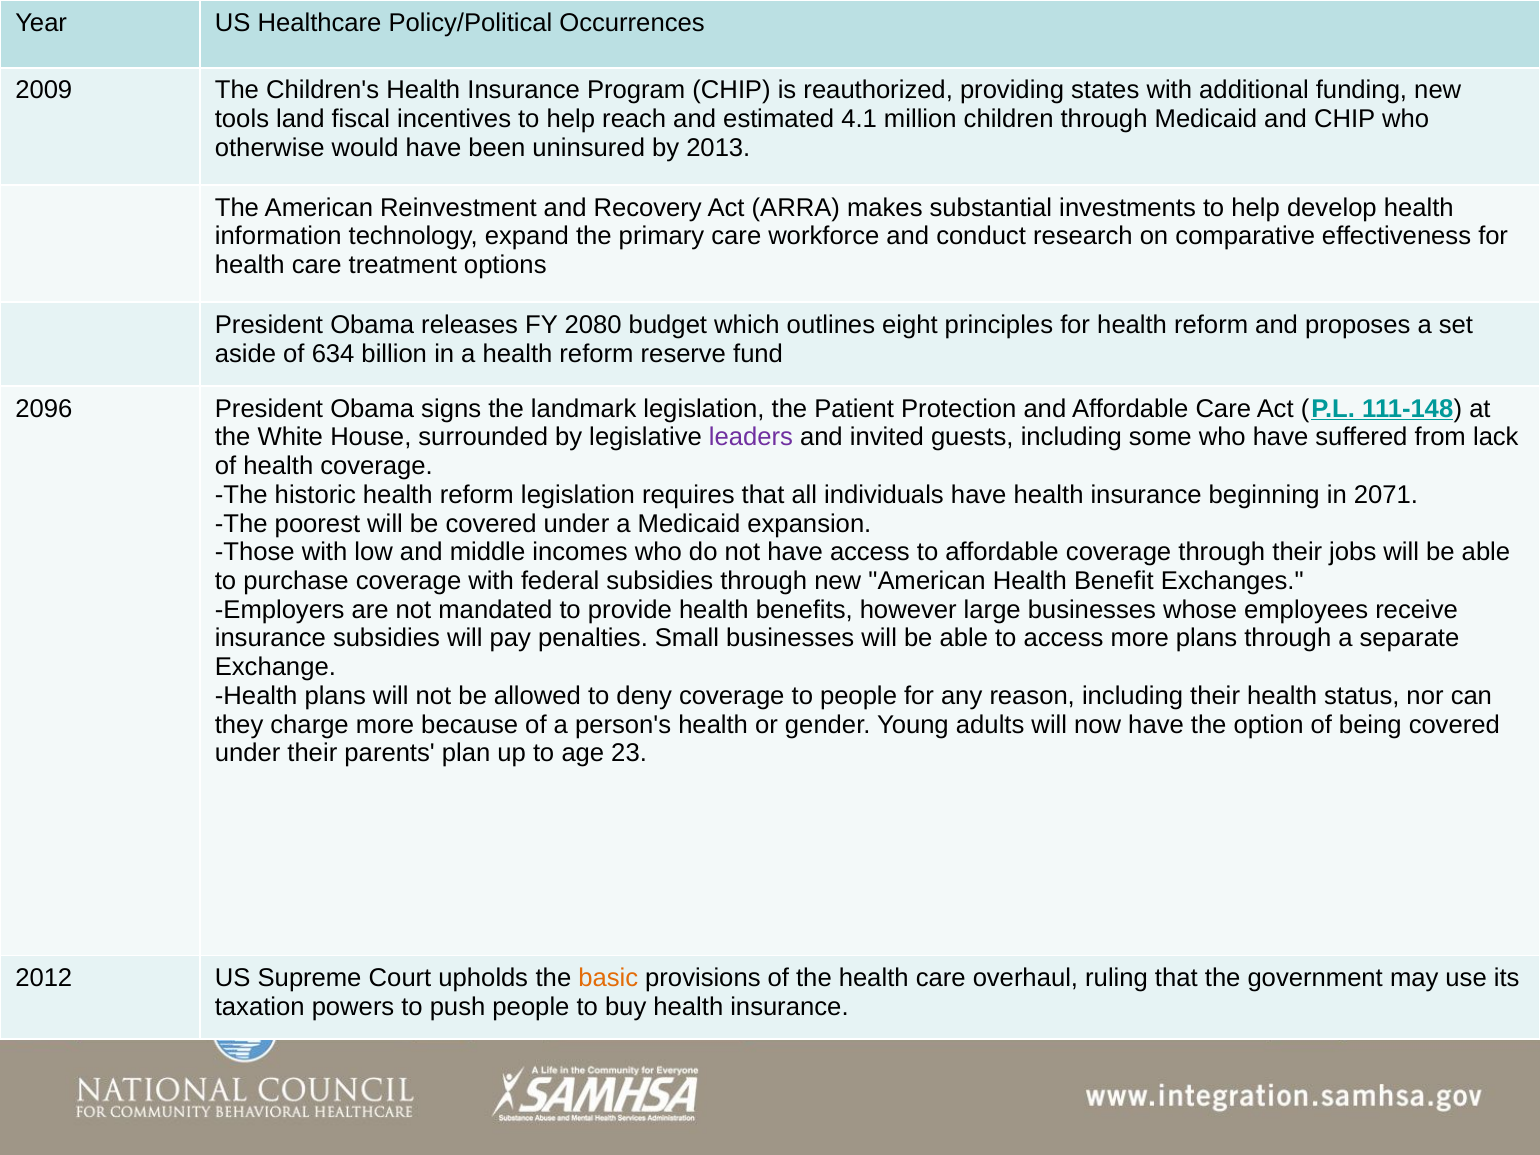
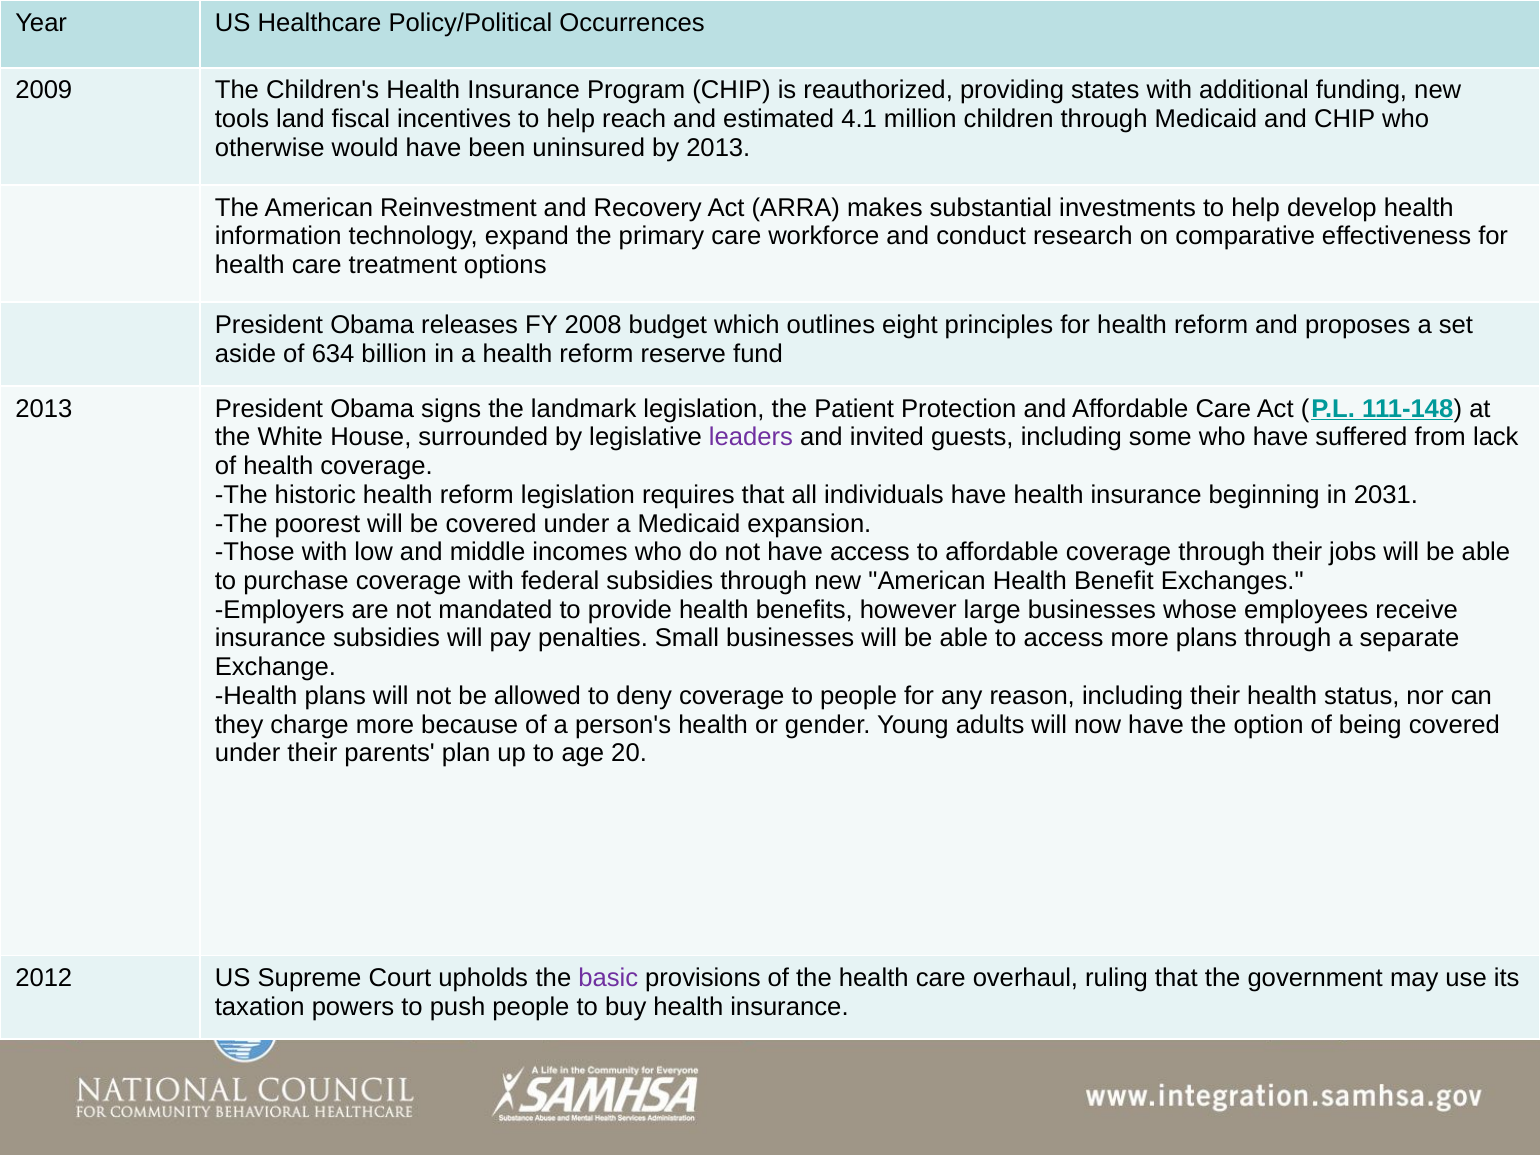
2080: 2080 -> 2008
2096 at (44, 409): 2096 -> 2013
2071: 2071 -> 2031
23: 23 -> 20
basic colour: orange -> purple
